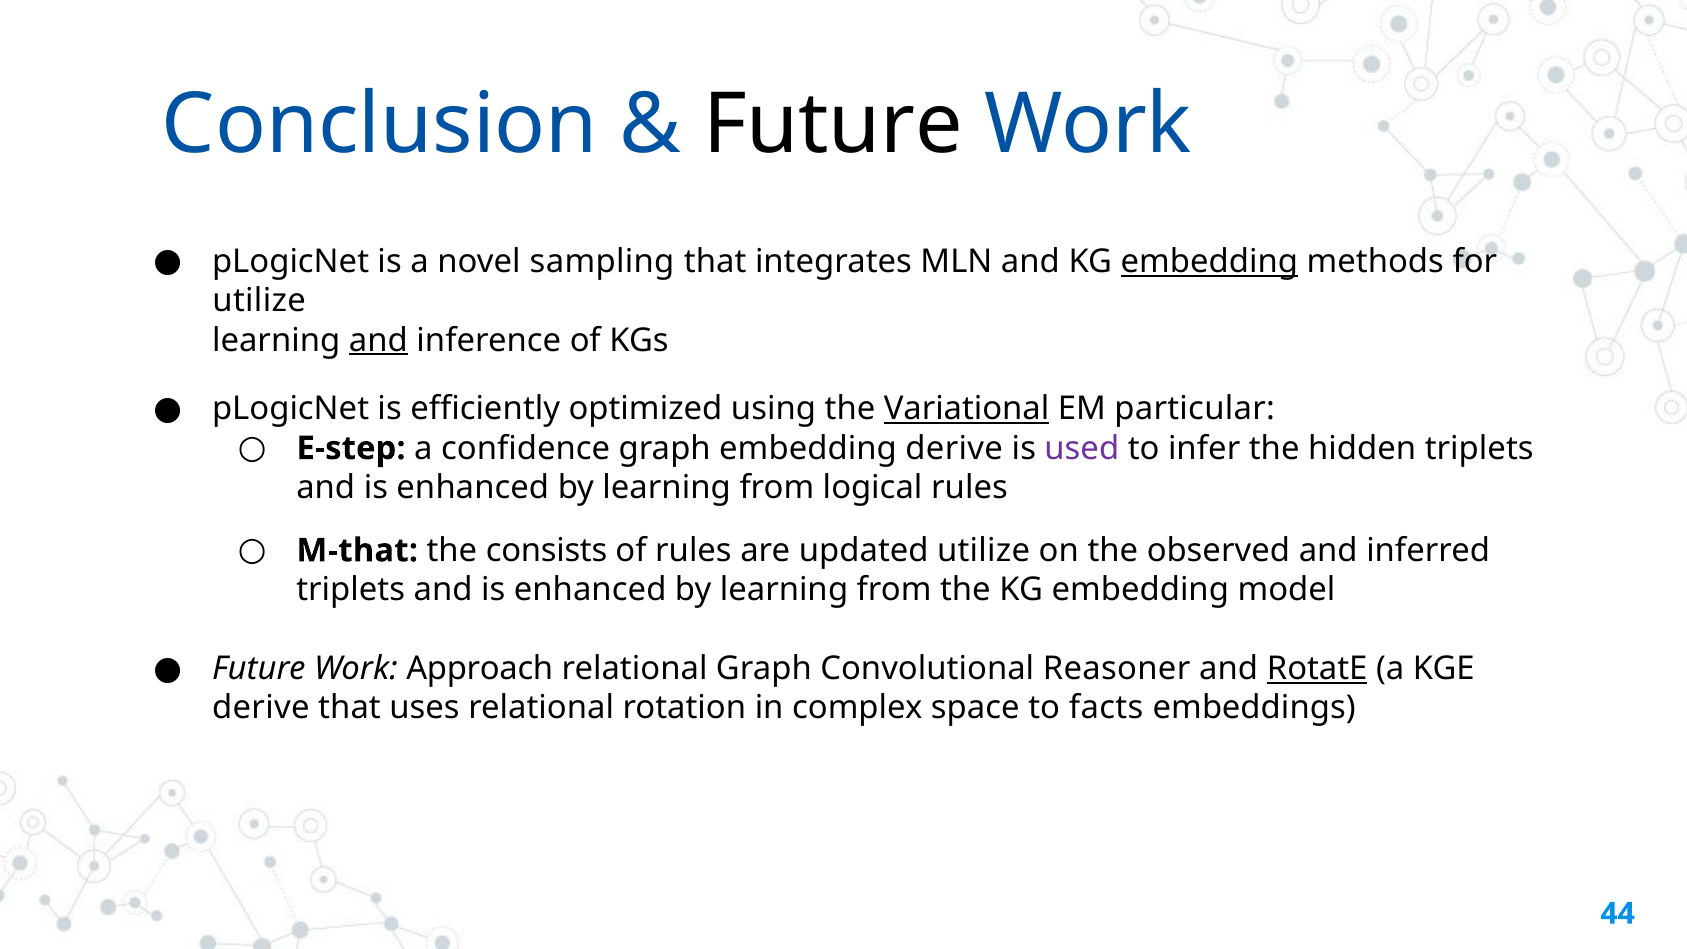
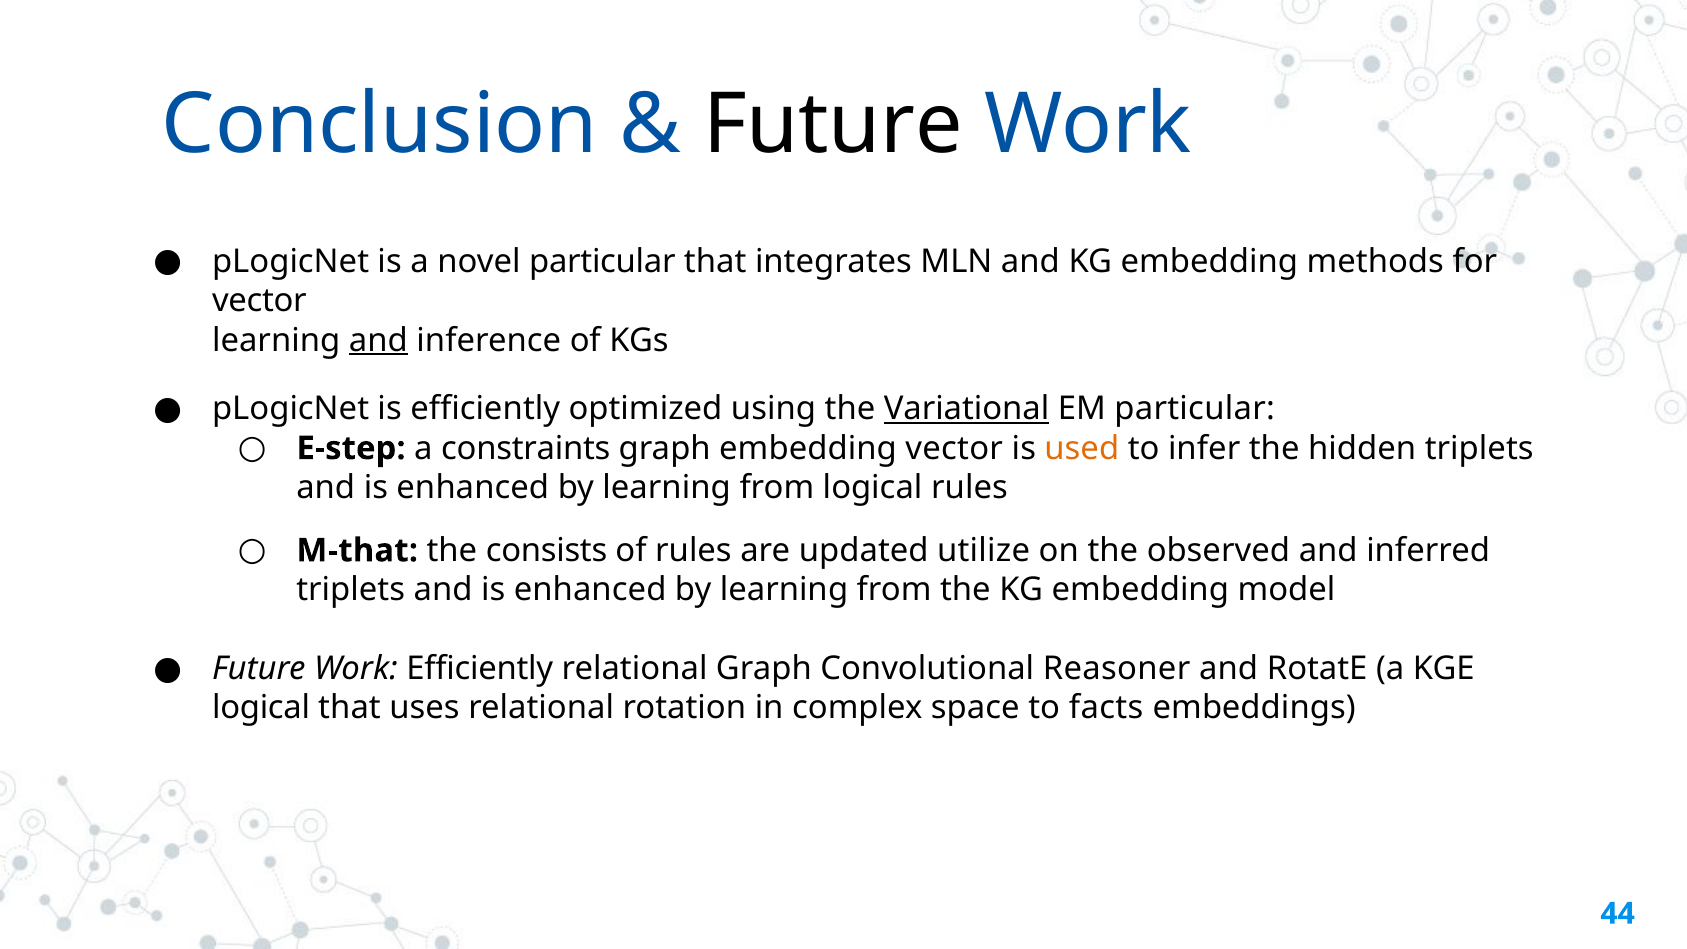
novel sampling: sampling -> particular
embedding at (1209, 261) underline: present -> none
utilize at (259, 301): utilize -> vector
confidence: confidence -> constraints
embedding derive: derive -> vector
used colour: purple -> orange
Work Approach: Approach -> Efficiently
RotatE underline: present -> none
derive at (261, 708): derive -> logical
